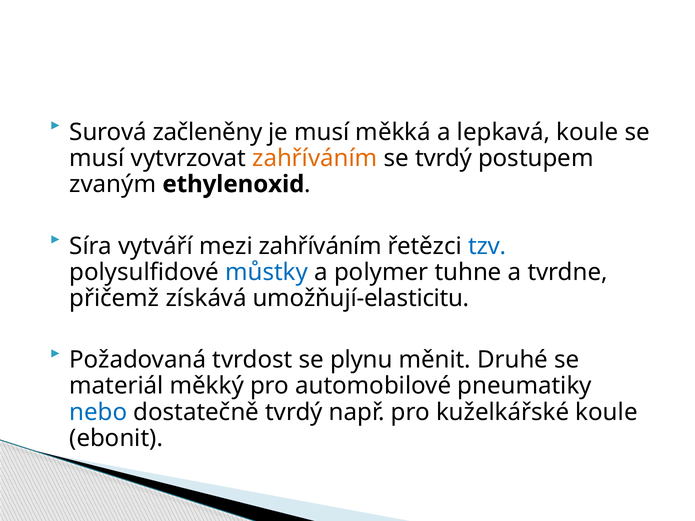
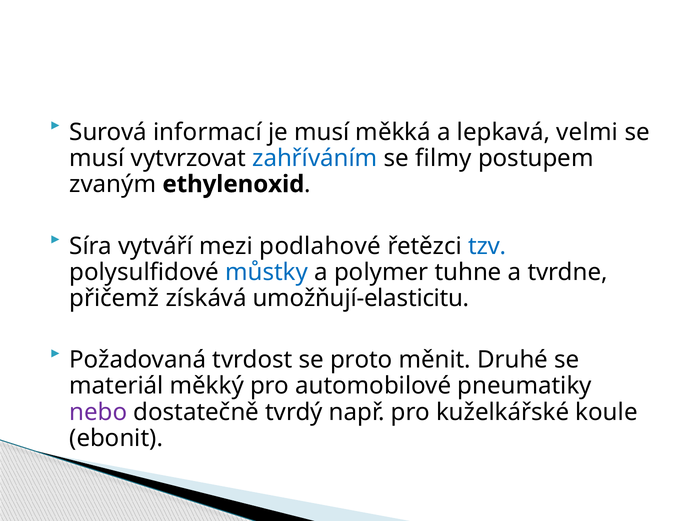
začleněny: začleněny -> informací
lepkavá koule: koule -> velmi
zahříváním at (315, 158) colour: orange -> blue
se tvrdý: tvrdý -> filmy
mezi zahříváním: zahříváním -> podlahové
plynu: plynu -> proto
nebo colour: blue -> purple
